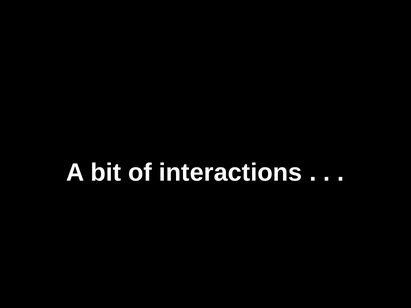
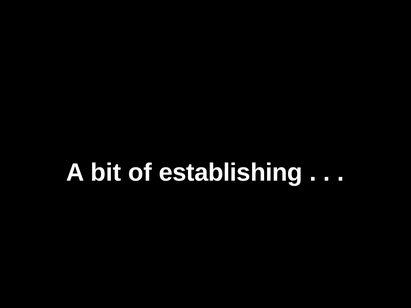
interactions: interactions -> establishing
